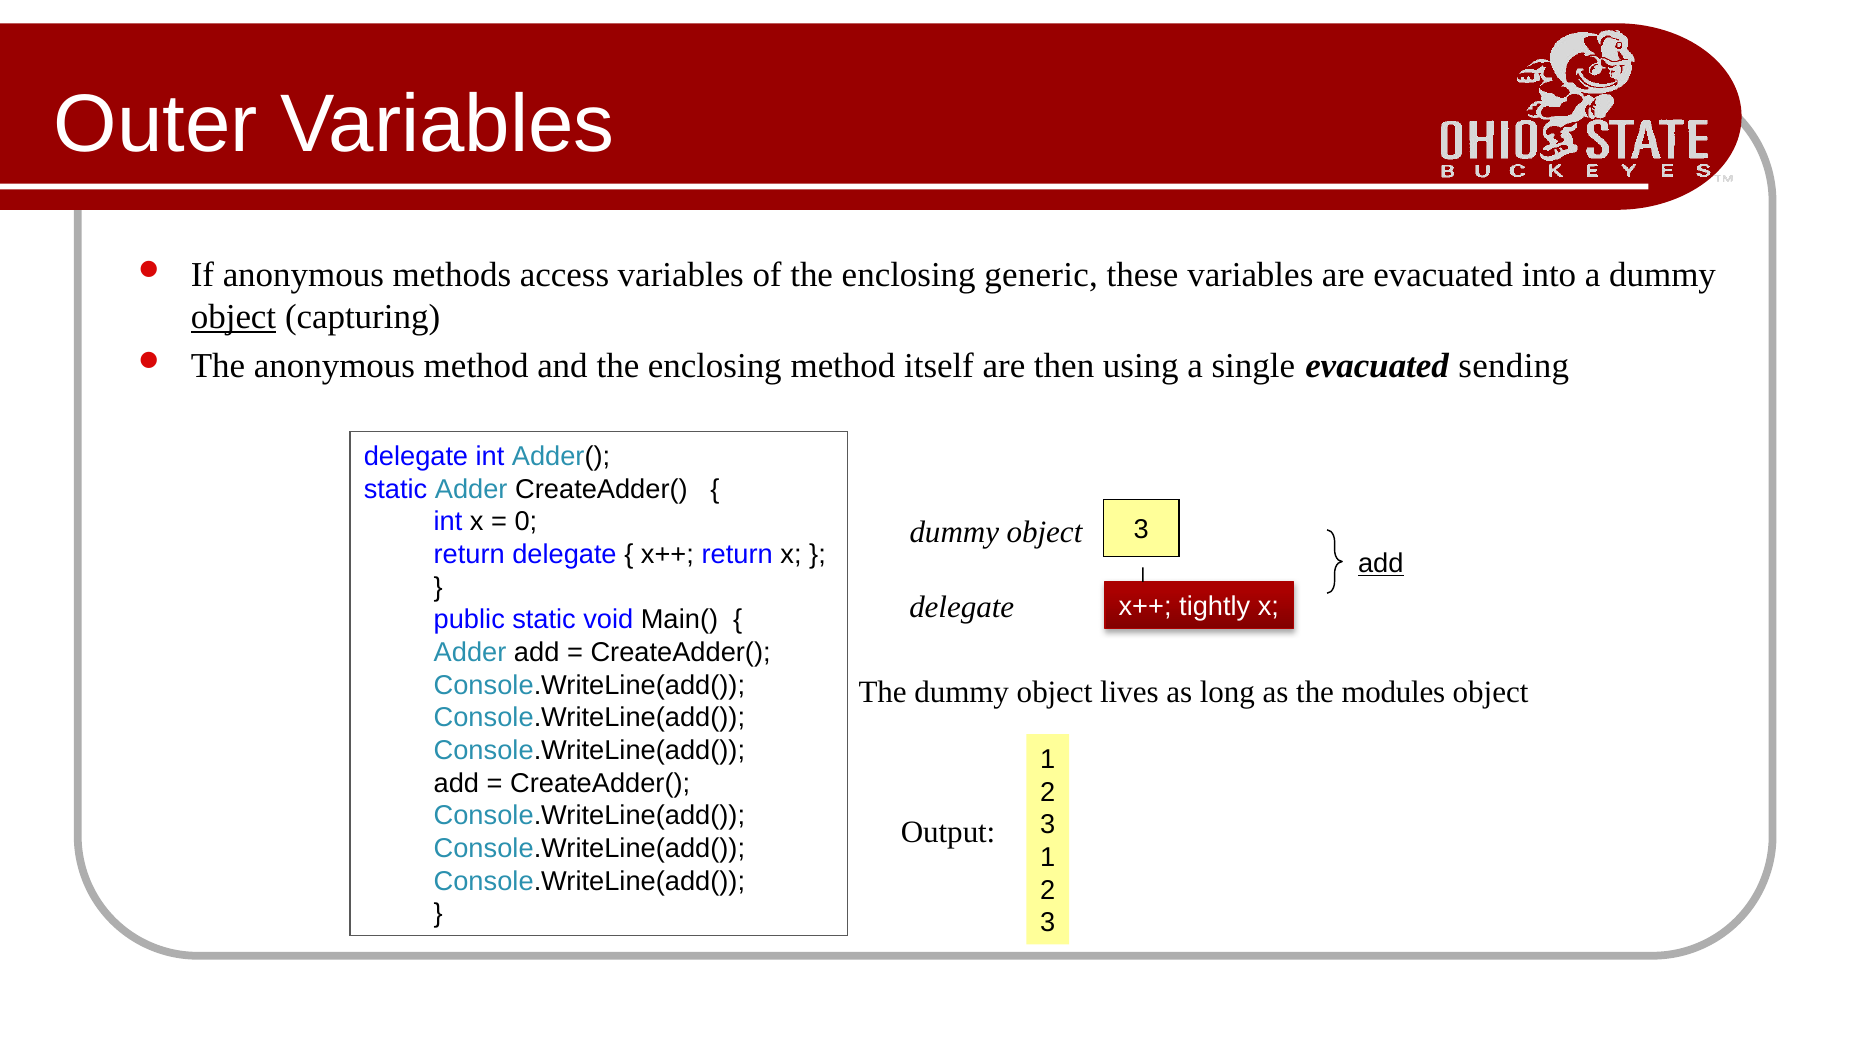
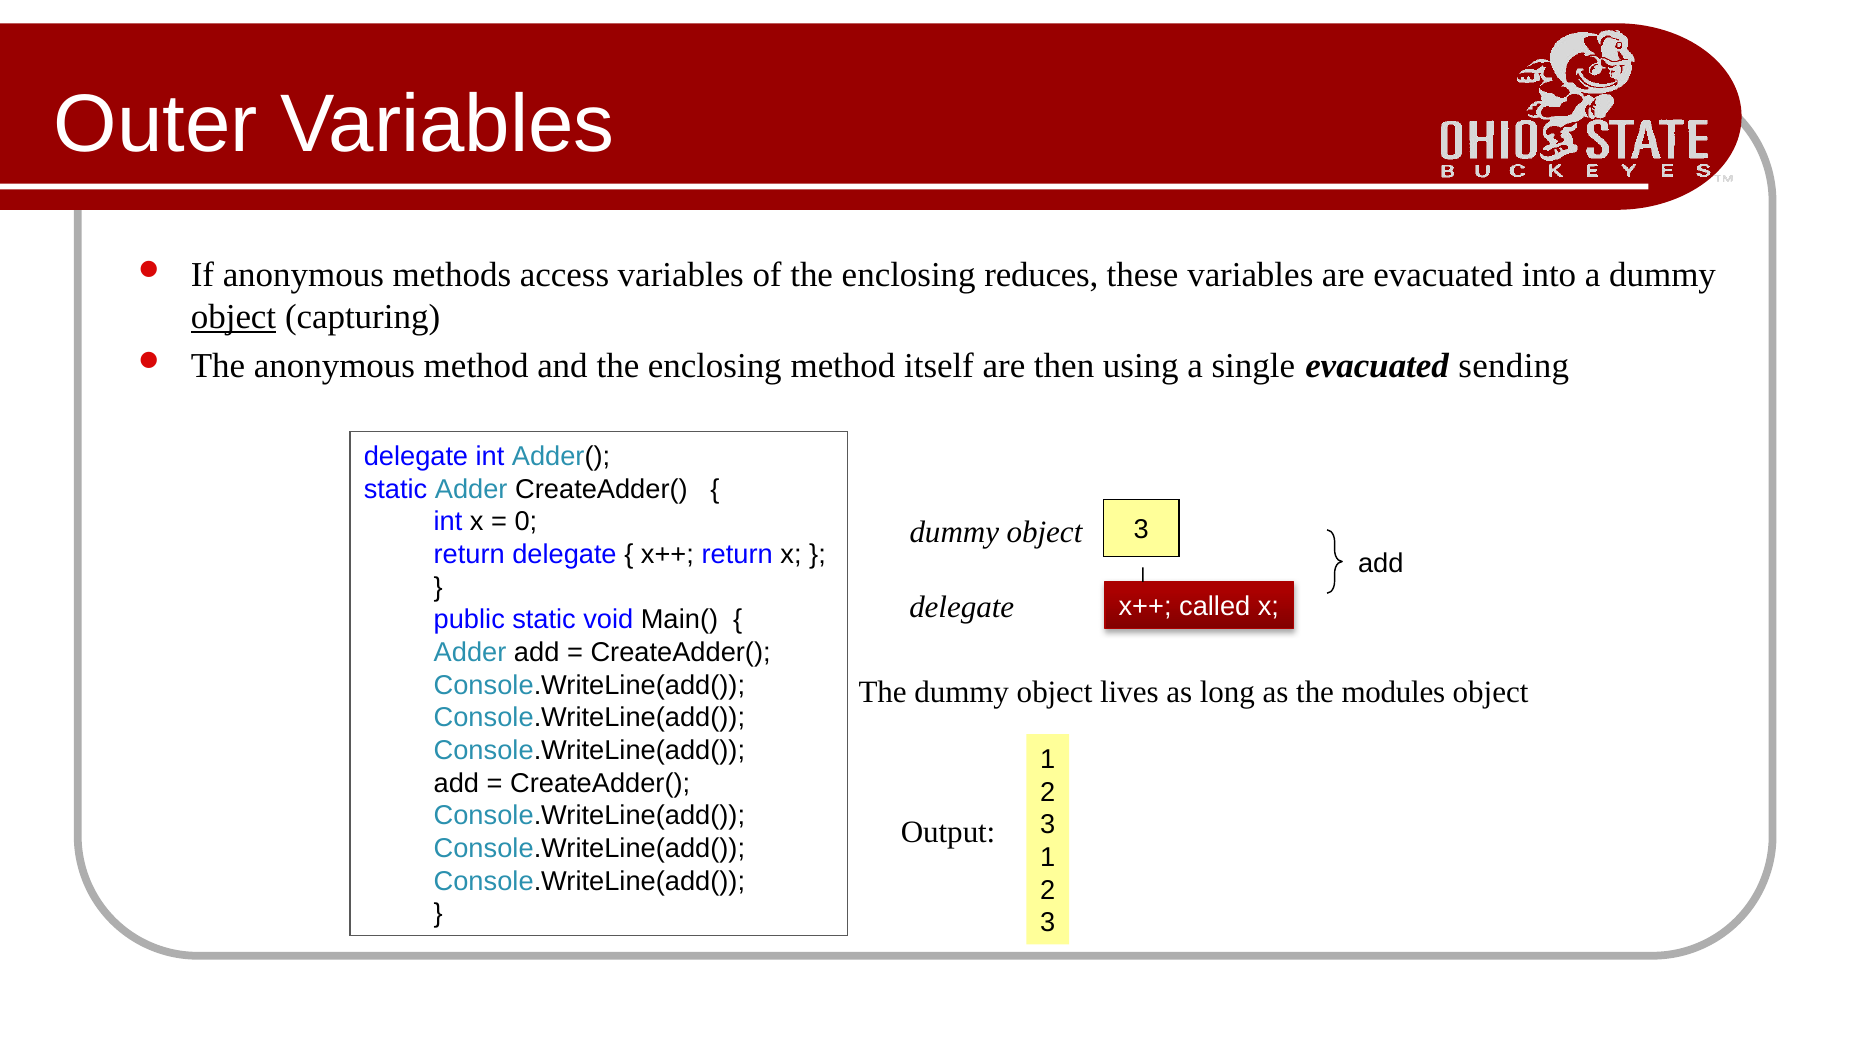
generic: generic -> reduces
add at (1381, 564) underline: present -> none
tightly: tightly -> called
